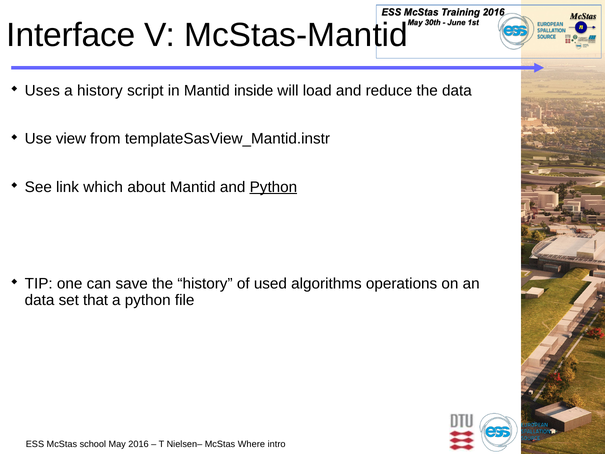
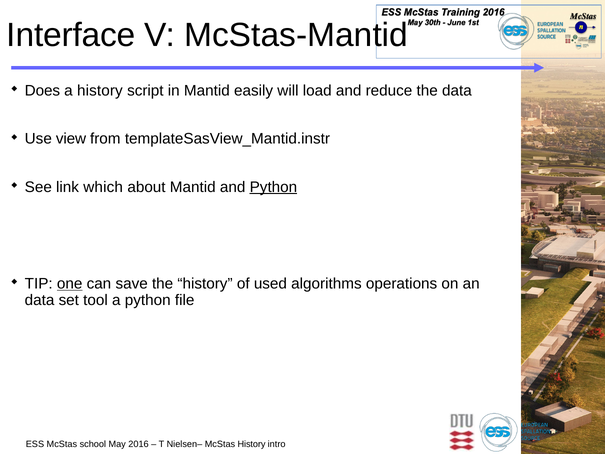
Uses: Uses -> Does
inside: inside -> easily
one underline: none -> present
that: that -> tool
Where at (251, 444): Where -> History
